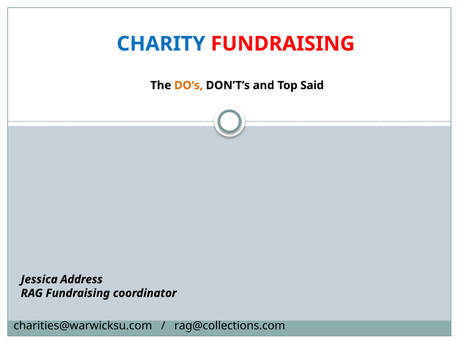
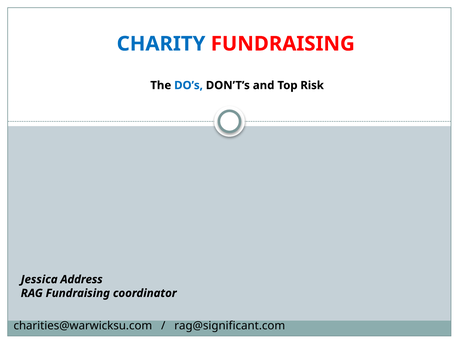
DO’s colour: orange -> blue
Said: Said -> Risk
rag@collections.com: rag@collections.com -> rag@significant.com
